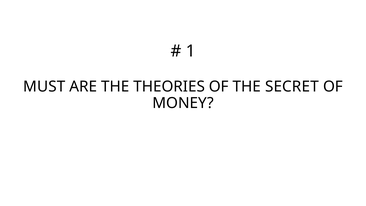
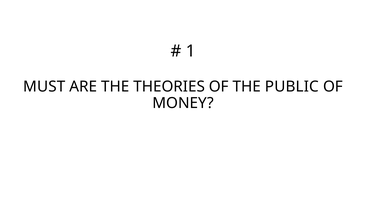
SECRET: SECRET -> PUBLIC
